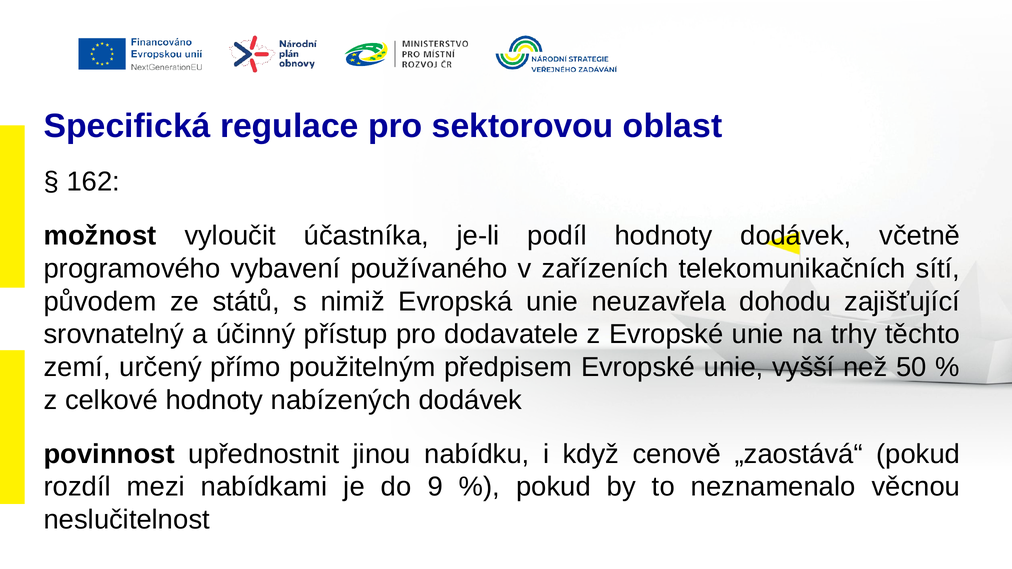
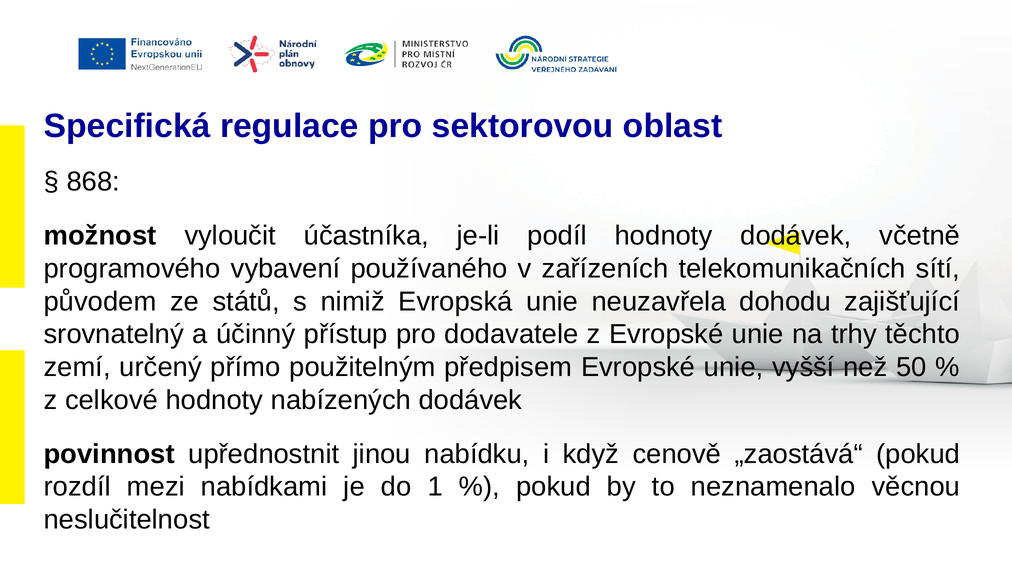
162: 162 -> 868
9: 9 -> 1
